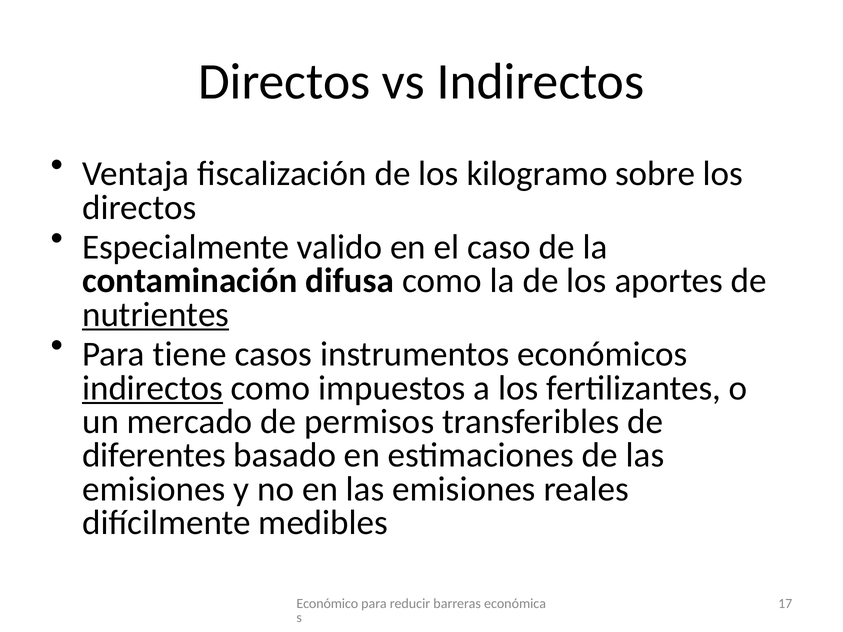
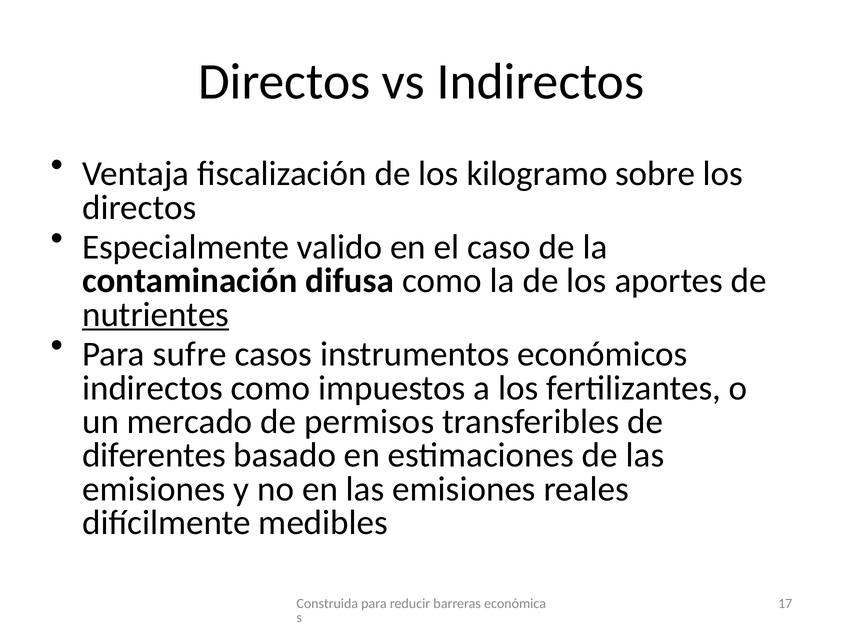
tiene: tiene -> sufre
indirectos at (153, 388) underline: present -> none
Económico: Económico -> Construida
